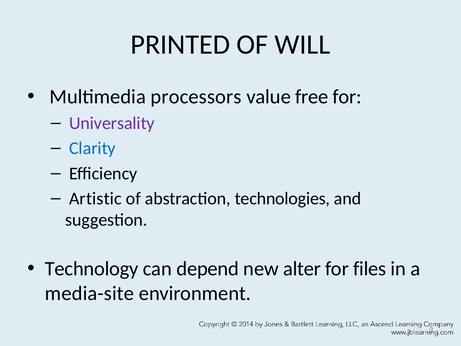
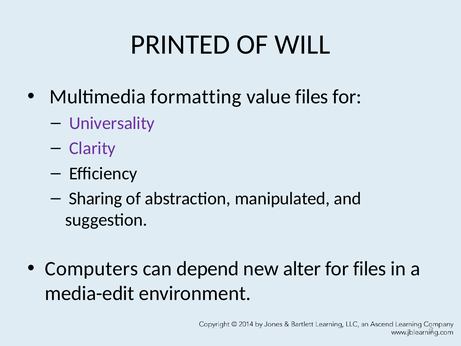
processors: processors -> formatting
value free: free -> files
Clarity colour: blue -> purple
Artistic: Artistic -> Sharing
technologies: technologies -> manipulated
Technology: Technology -> Computers
media-site: media-site -> media-edit
